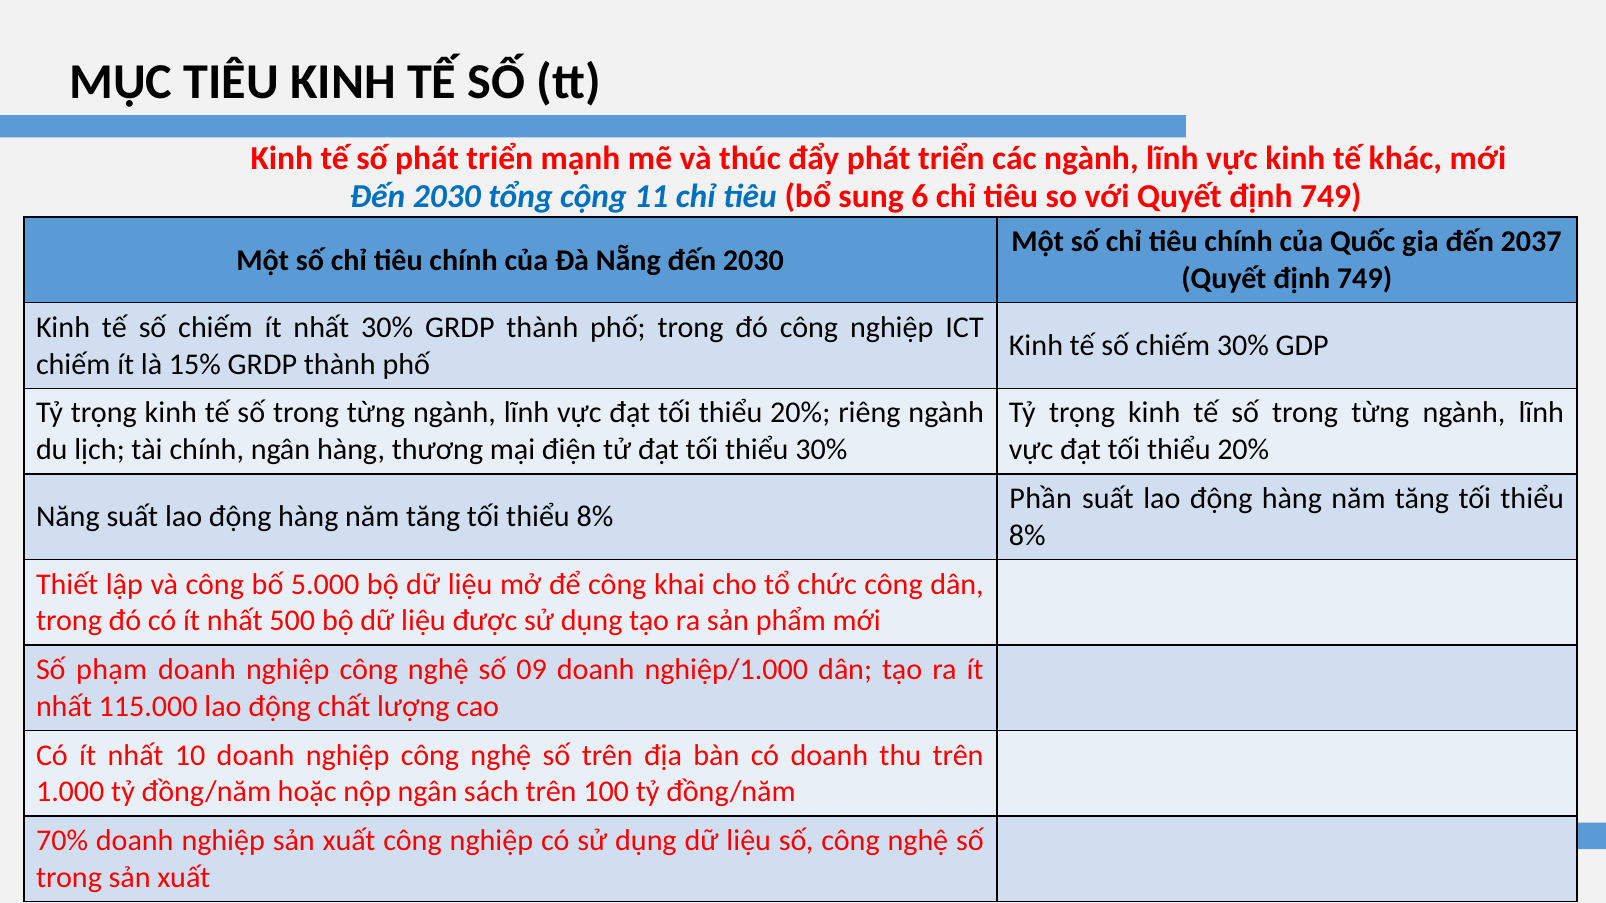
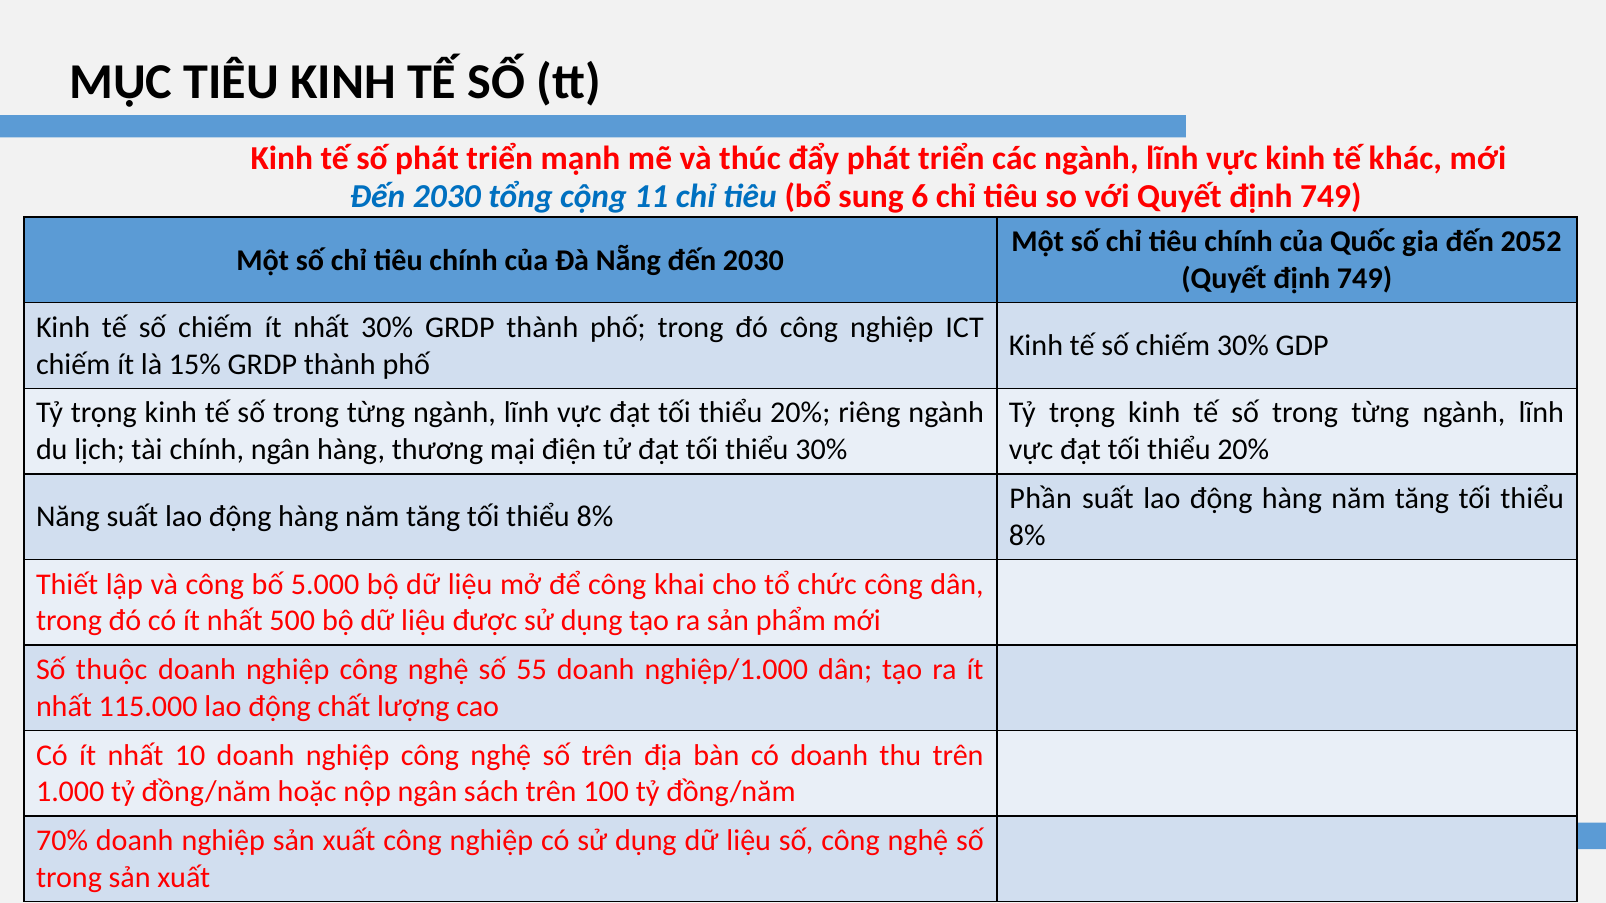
2037: 2037 -> 2052
phạm: phạm -> thuộc
09: 09 -> 55
